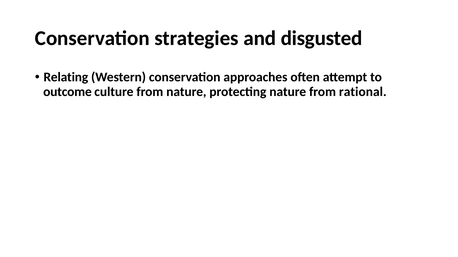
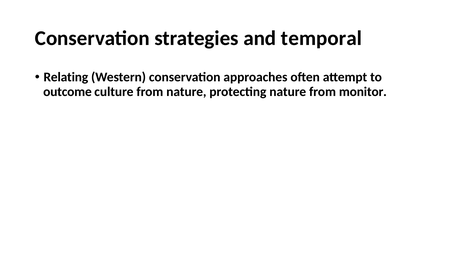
disgusted: disgusted -> temporal
rational: rational -> monitor
